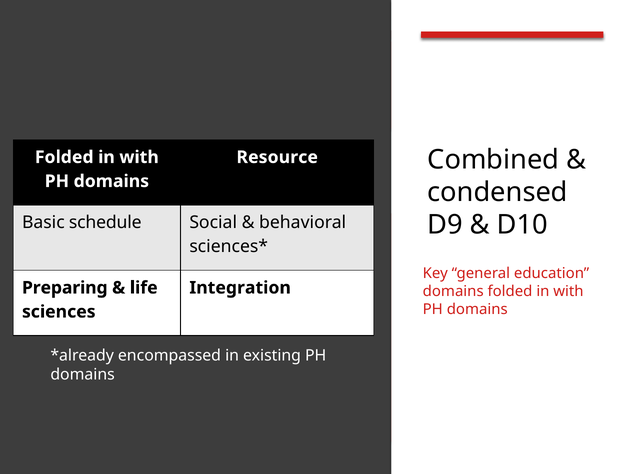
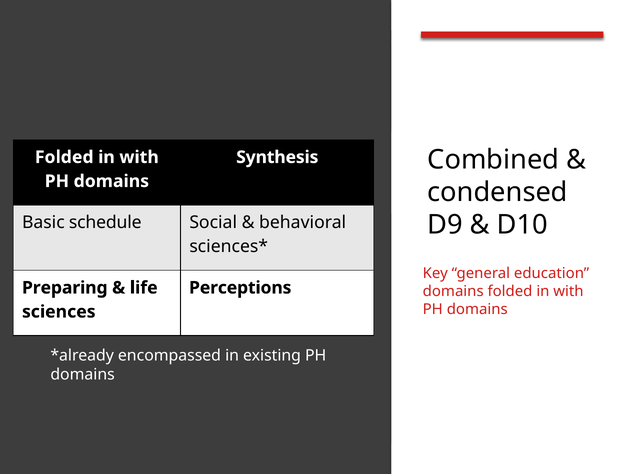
Resource: Resource -> Synthesis
Integration: Integration -> Perceptions
